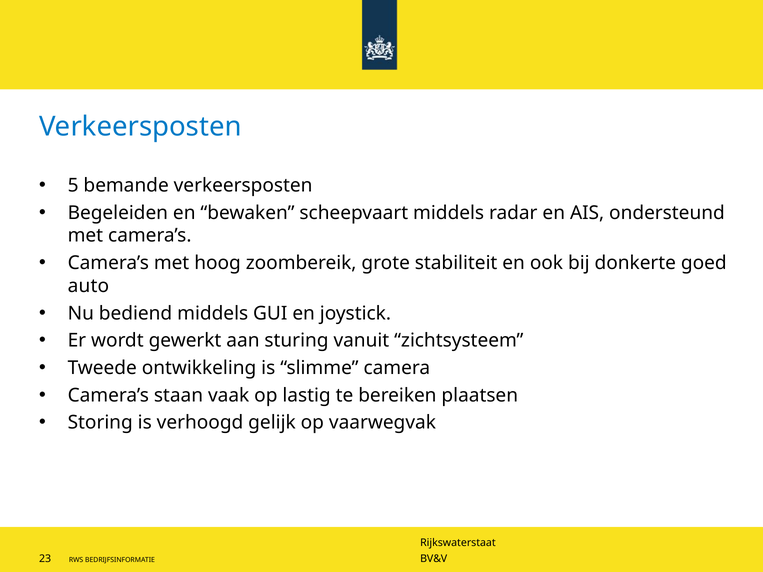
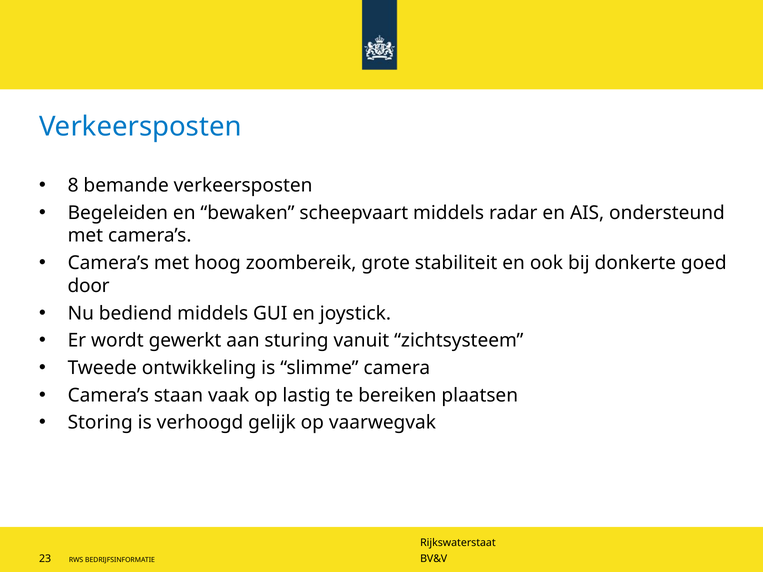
5: 5 -> 8
auto: auto -> door
